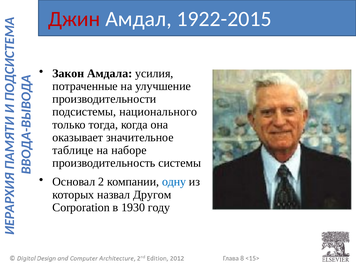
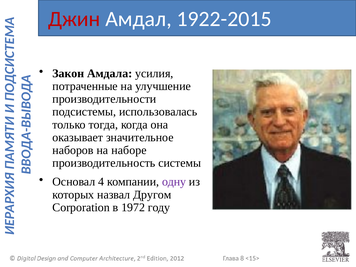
национального: национального -> использовалась
таблице: таблице -> наборов
2: 2 -> 4
одну colour: blue -> purple
1930: 1930 -> 1972
